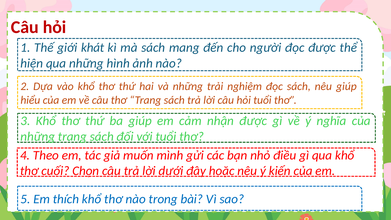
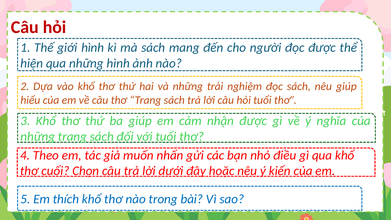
giới khát: khát -> hình
mình: mình -> nhấn
